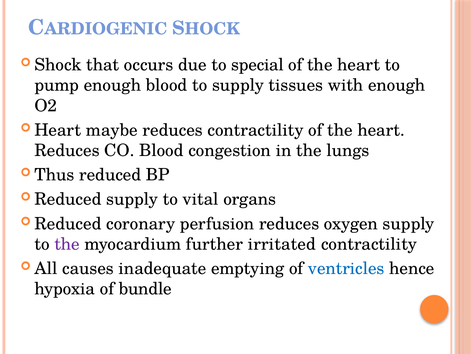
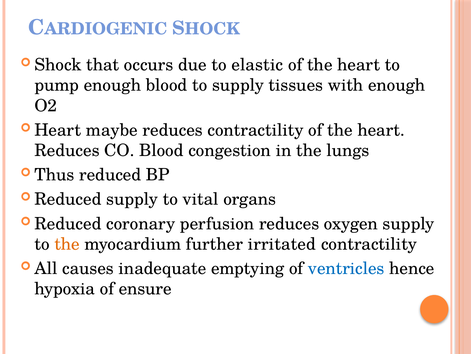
special: special -> elastic
the at (67, 244) colour: purple -> orange
bundle: bundle -> ensure
